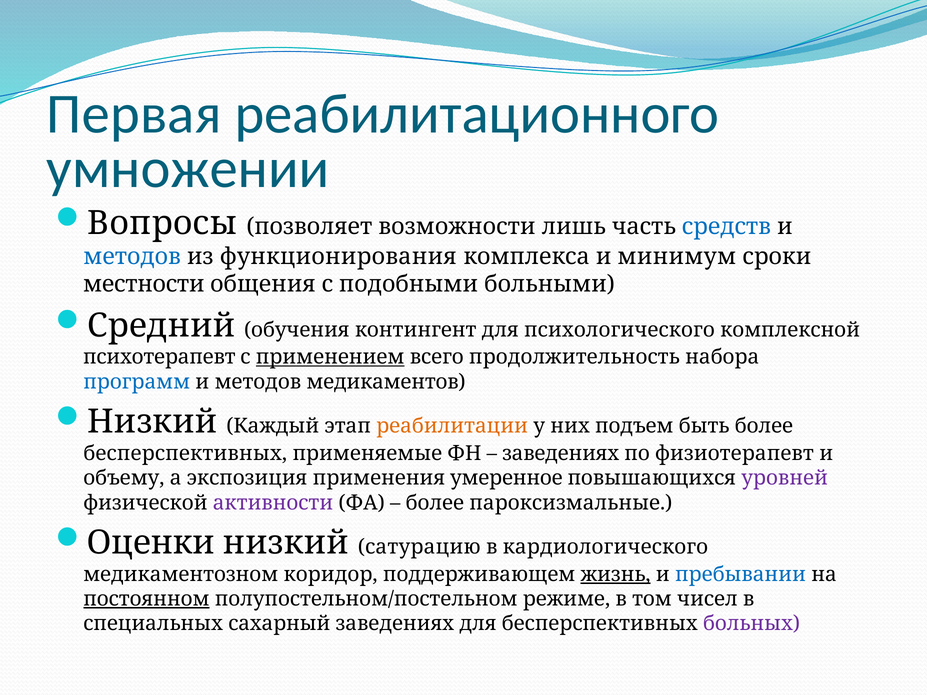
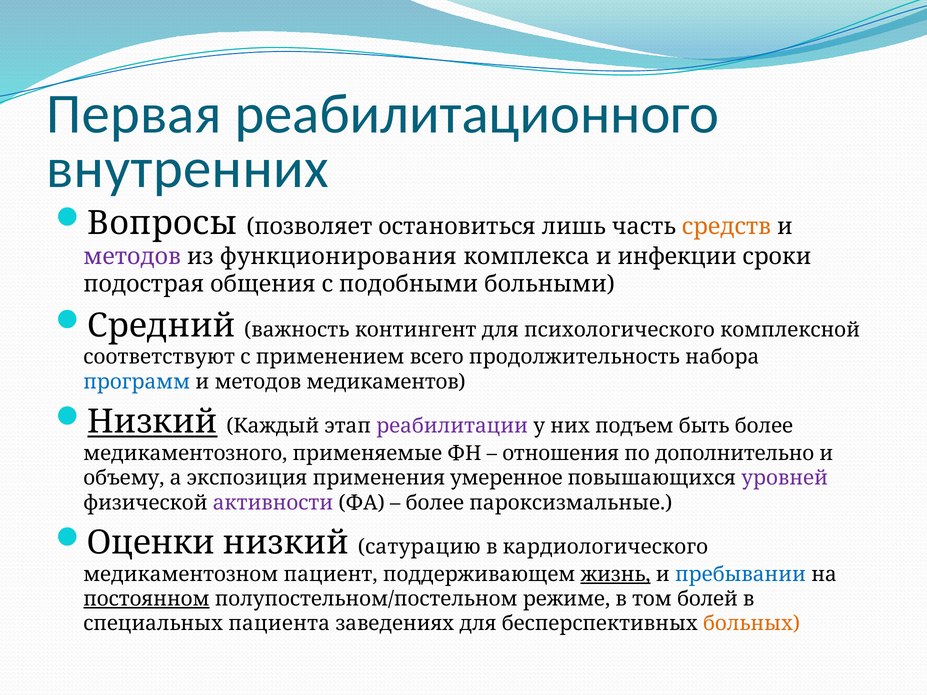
умножении: умножении -> внутренних
возможности: возможности -> остановиться
средств colour: blue -> orange
методов at (132, 257) colour: blue -> purple
минимум: минимум -> инфекции
местности: местности -> подострая
обучения: обучения -> важность
психотерапевт: психотерапевт -> соответствуют
применением underline: present -> none
Низкий at (152, 422) underline: none -> present
реабилитации colour: orange -> purple
бесперспективных at (185, 454): бесперспективных -> медикаментозного
заведениях at (561, 454): заведениях -> отношения
физиотерапевт: физиотерапевт -> дополнительно
коридор: коридор -> пациент
чисел: чисел -> болей
сахарный: сахарный -> пациента
больных colour: purple -> orange
